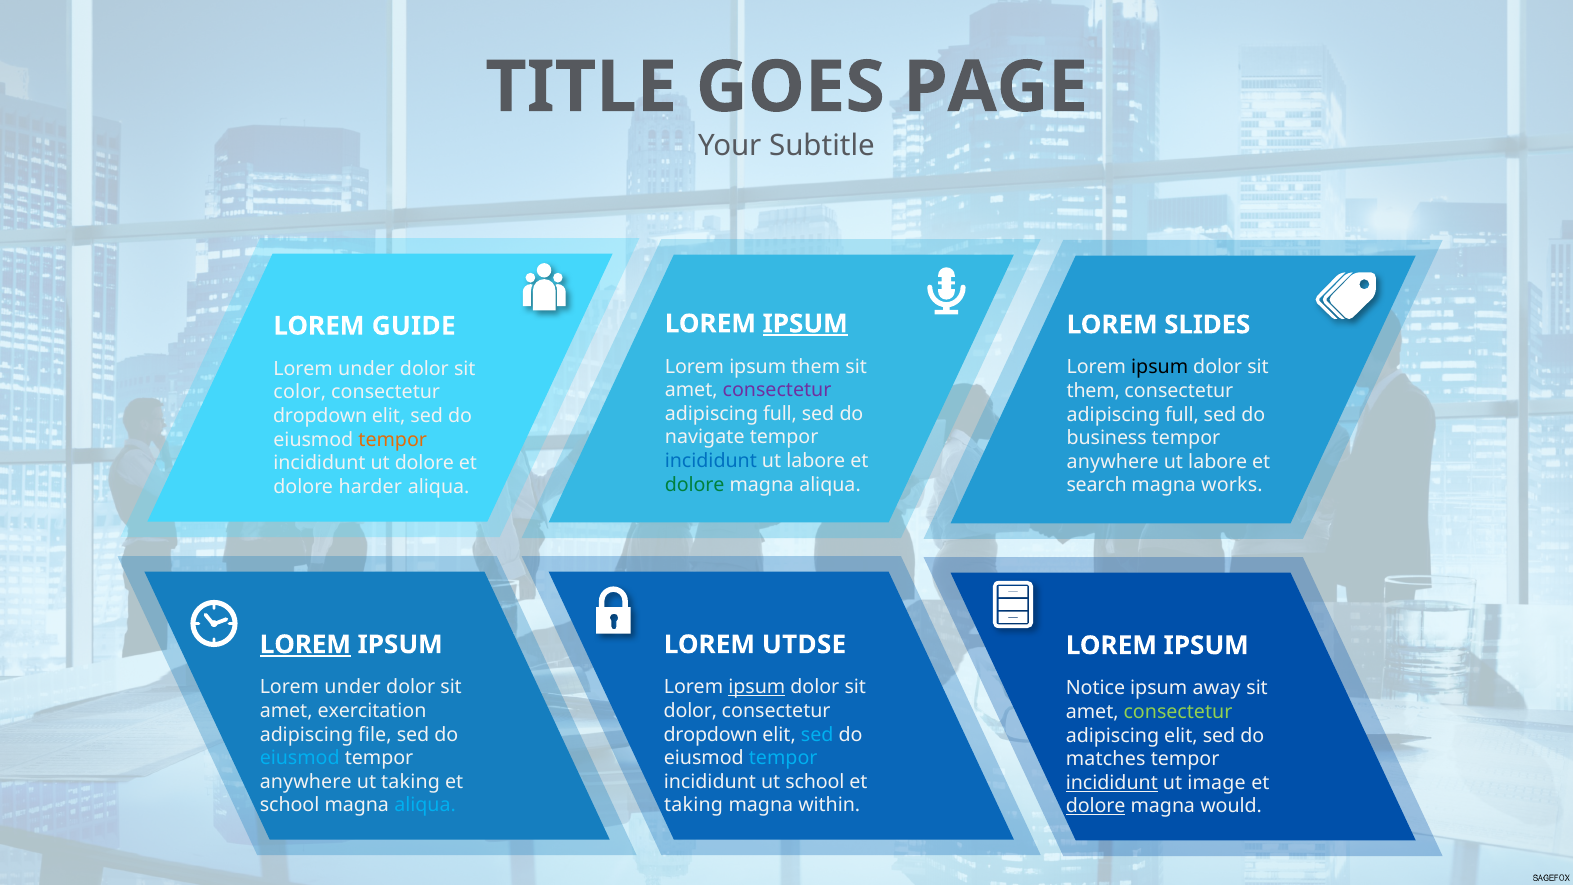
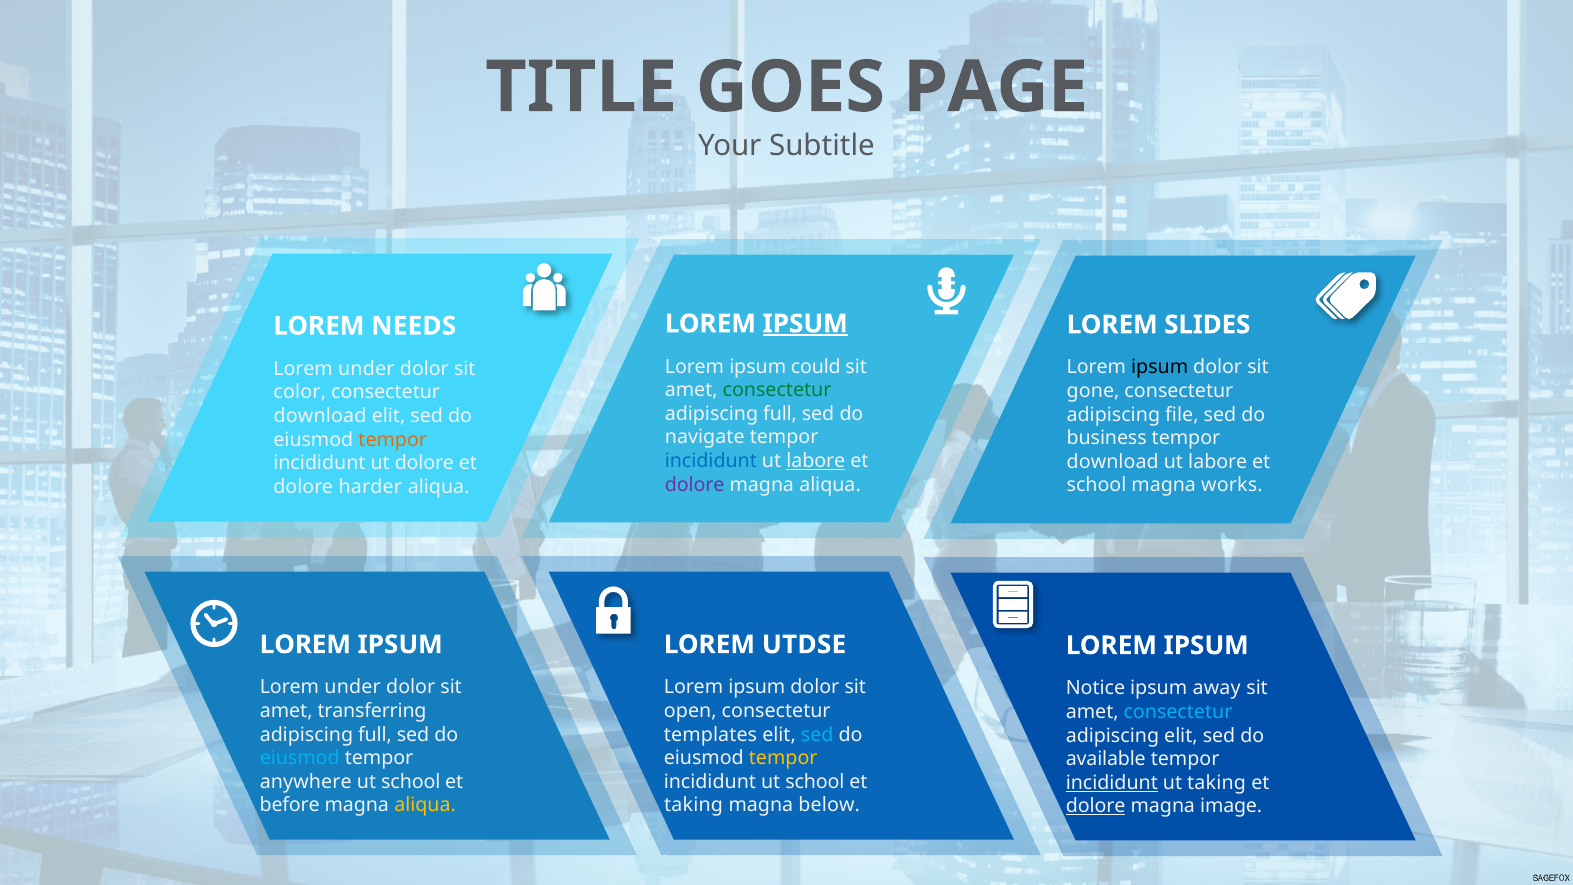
GUIDE: GUIDE -> NEEDS
ipsum them: them -> could
consectetur at (777, 390) colour: purple -> green
them at (1093, 391): them -> gone
full at (1182, 415): full -> file
dropdown at (320, 416): dropdown -> download
labore at (816, 461) underline: none -> present
anywhere at (1113, 462): anywhere -> download
dolore at (695, 484) colour: green -> purple
search at (1097, 485): search -> school
LOREM at (305, 644) underline: present -> none
ipsum at (757, 687) underline: present -> none
exercitation: exercitation -> transferring
dolor at (690, 711): dolor -> open
consectetur at (1178, 712) colour: light green -> light blue
file at (375, 734): file -> full
dropdown at (711, 734): dropdown -> templates
tempor at (783, 758) colour: light blue -> yellow
matches: matches -> available
taking at (411, 782): taking -> school
ut image: image -> taking
school at (290, 805): school -> before
aliqua at (425, 805) colour: light blue -> yellow
within: within -> below
would: would -> image
